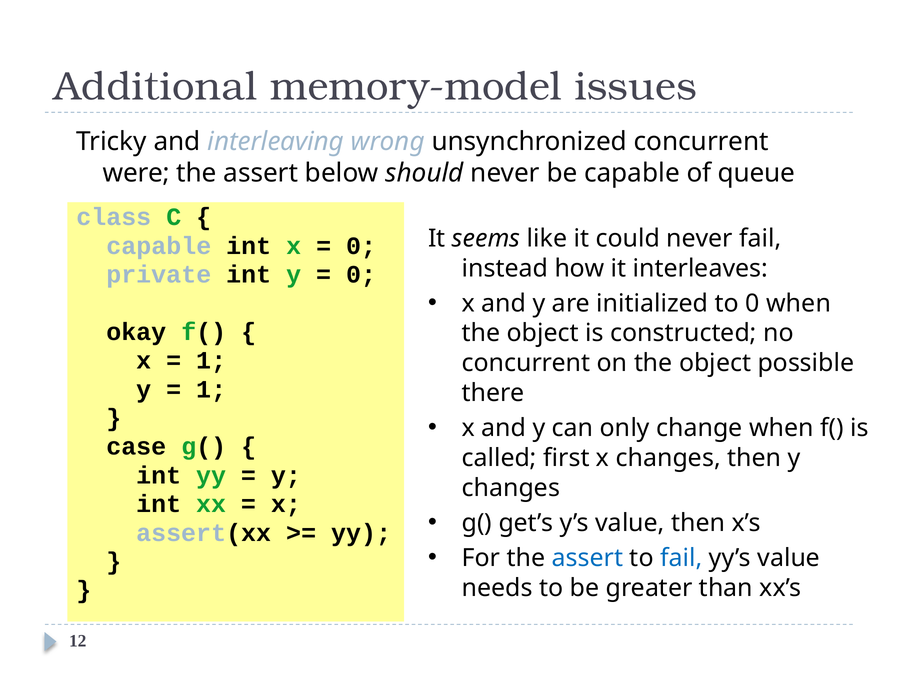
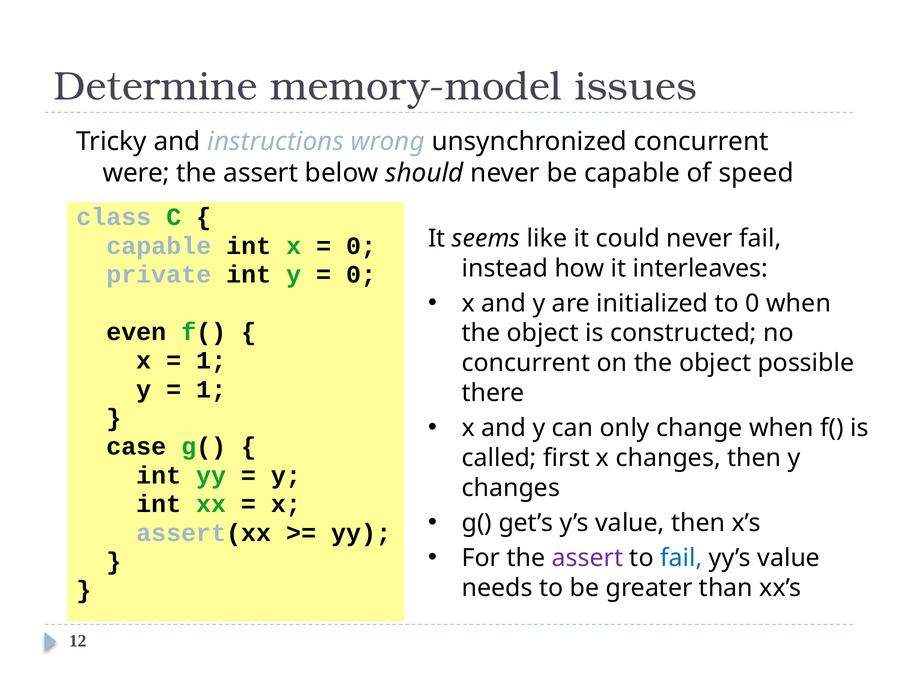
Additional: Additional -> Determine
interleaving: interleaving -> instructions
queue: queue -> speed
okay: okay -> even
assert at (587, 558) colour: blue -> purple
